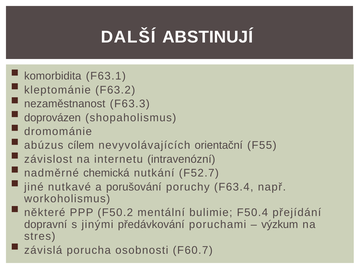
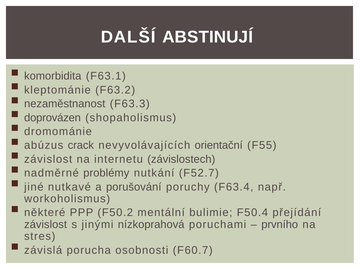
cílem: cílem -> crack
intravenózní: intravenózní -> závislostech
chemická: chemická -> problémy
dopravní at (46, 224): dopravní -> závislost
předávkování: předávkování -> nízkoprahová
výzkum: výzkum -> prvního
